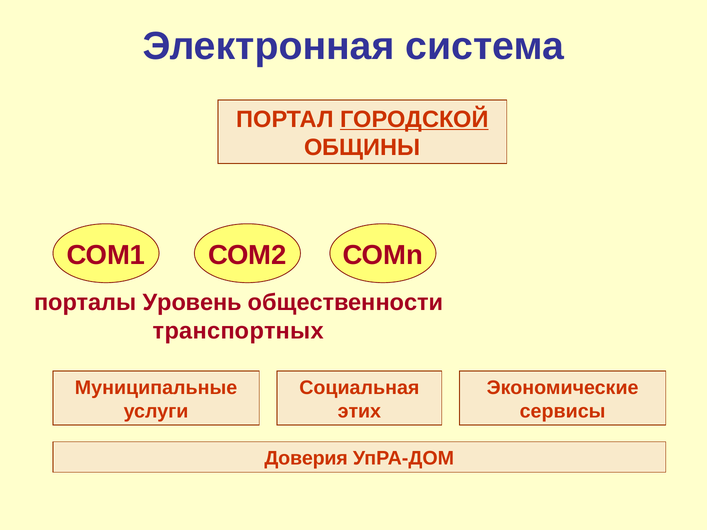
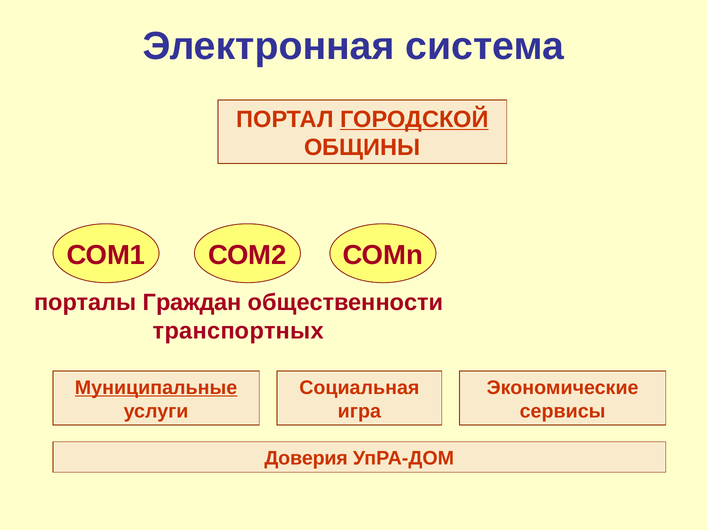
Уровень: Уровень -> Граждан
Муниципальные underline: none -> present
этих: этих -> игра
